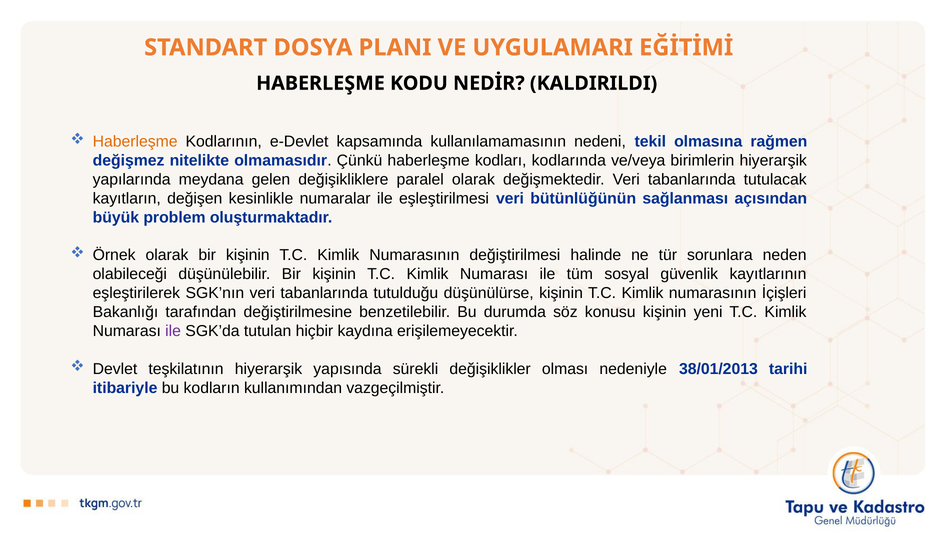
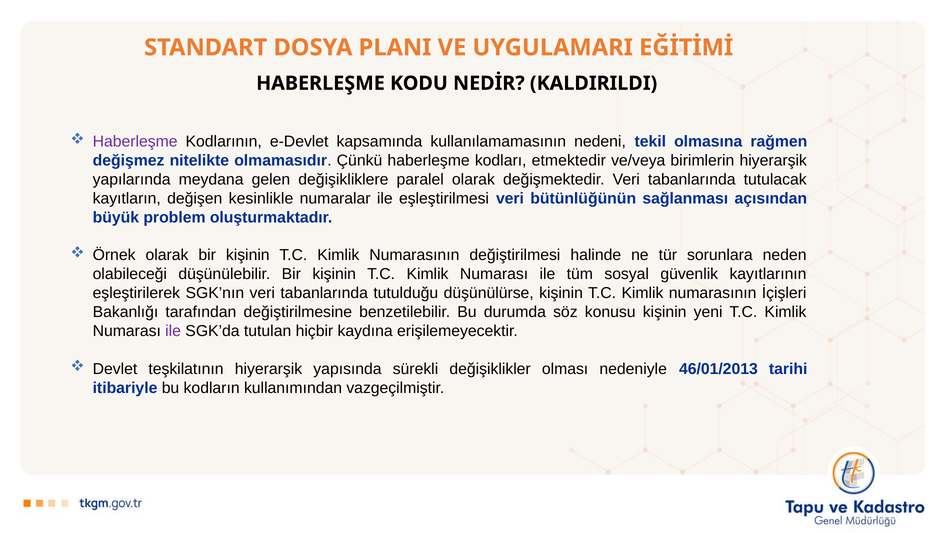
Haberleşme at (135, 142) colour: orange -> purple
kodlarında: kodlarında -> etmektedir
38/01/2013: 38/01/2013 -> 46/01/2013
